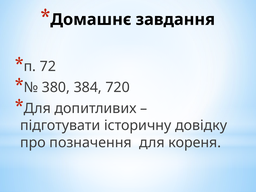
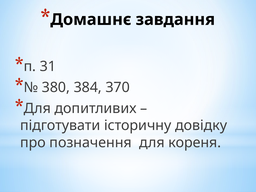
72: 72 -> 31
720: 720 -> 370
